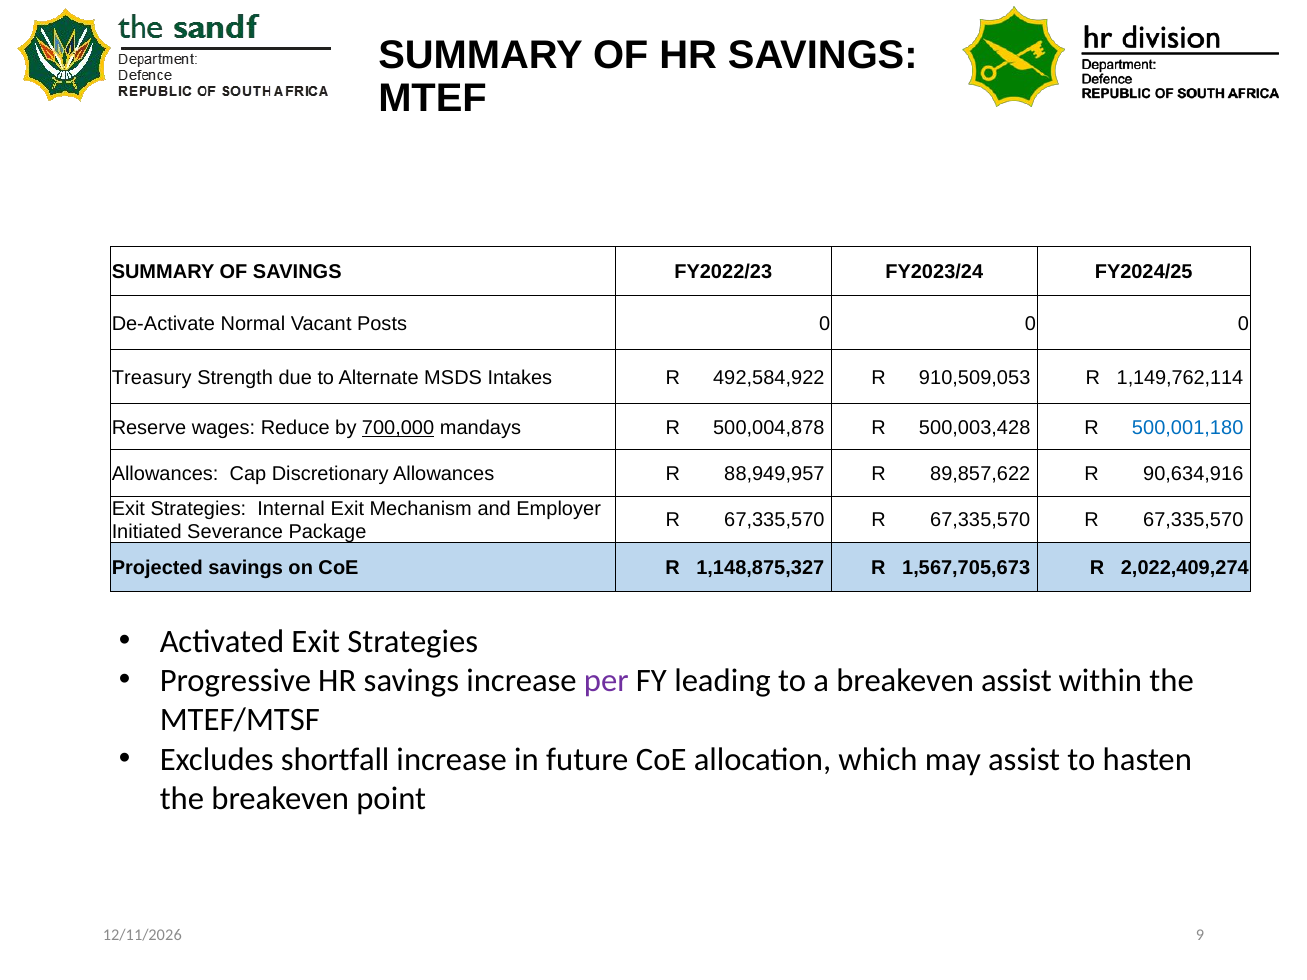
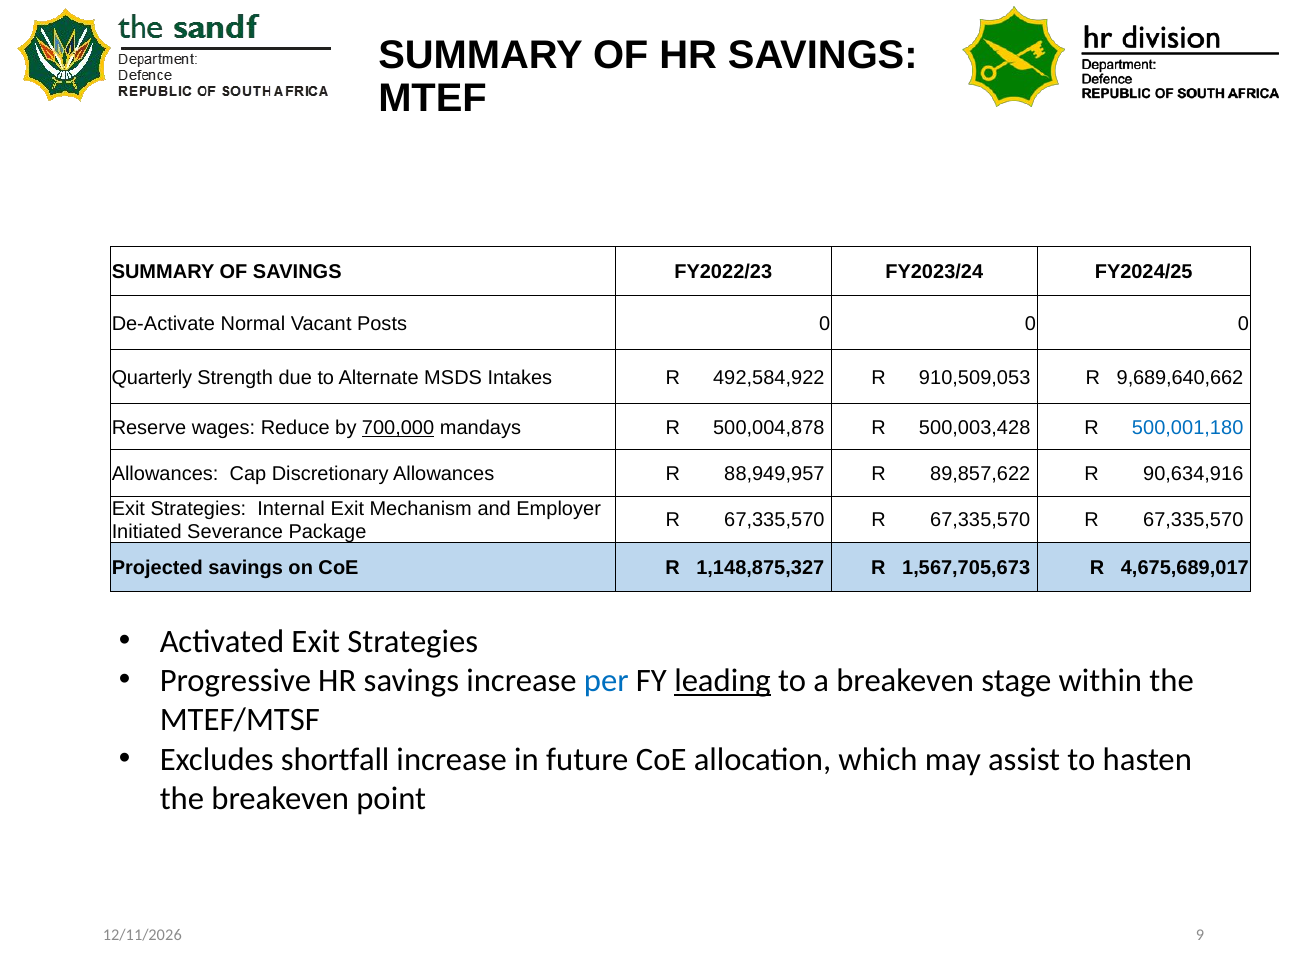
Treasury: Treasury -> Quarterly
1,149,762,114: 1,149,762,114 -> 9,689,640,662
2,022,409,274: 2,022,409,274 -> 4,675,689,017
per colour: purple -> blue
leading underline: none -> present
breakeven assist: assist -> stage
